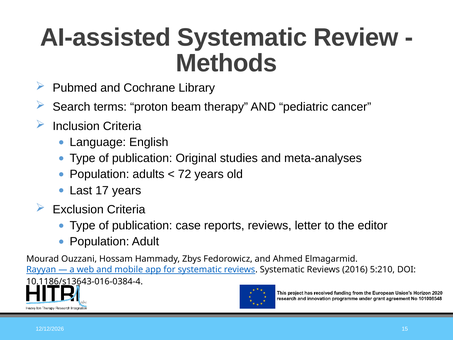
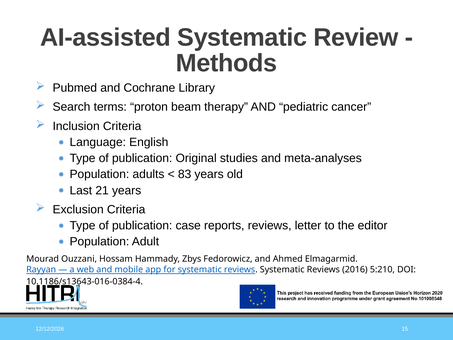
72: 72 -> 83
17: 17 -> 21
